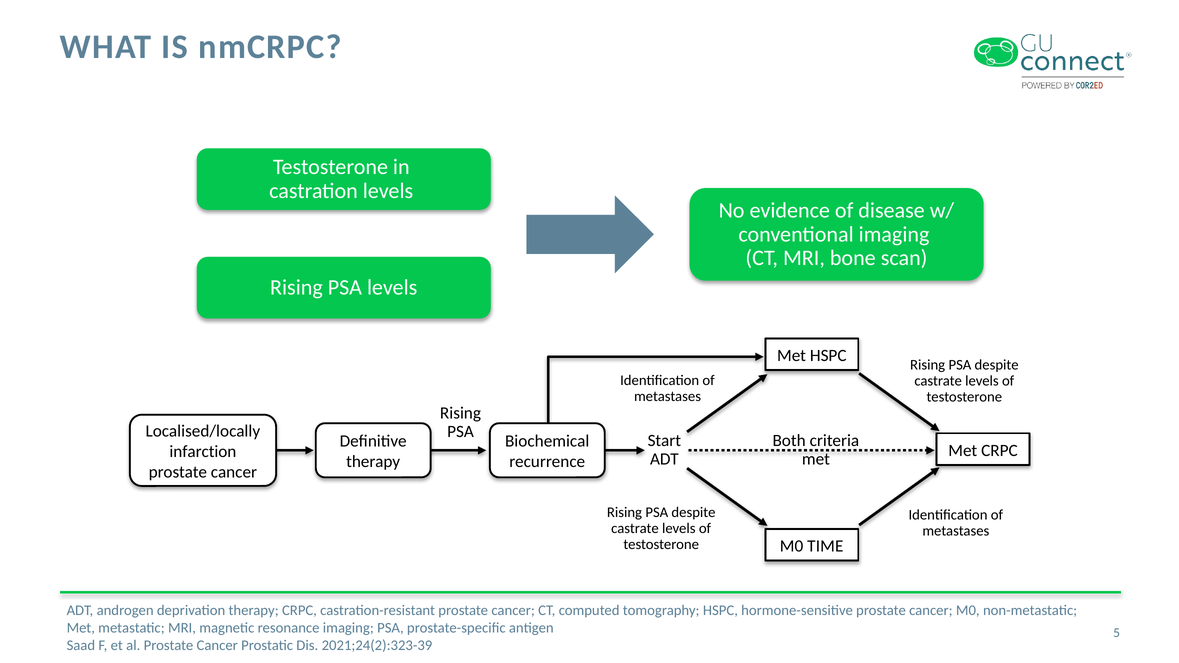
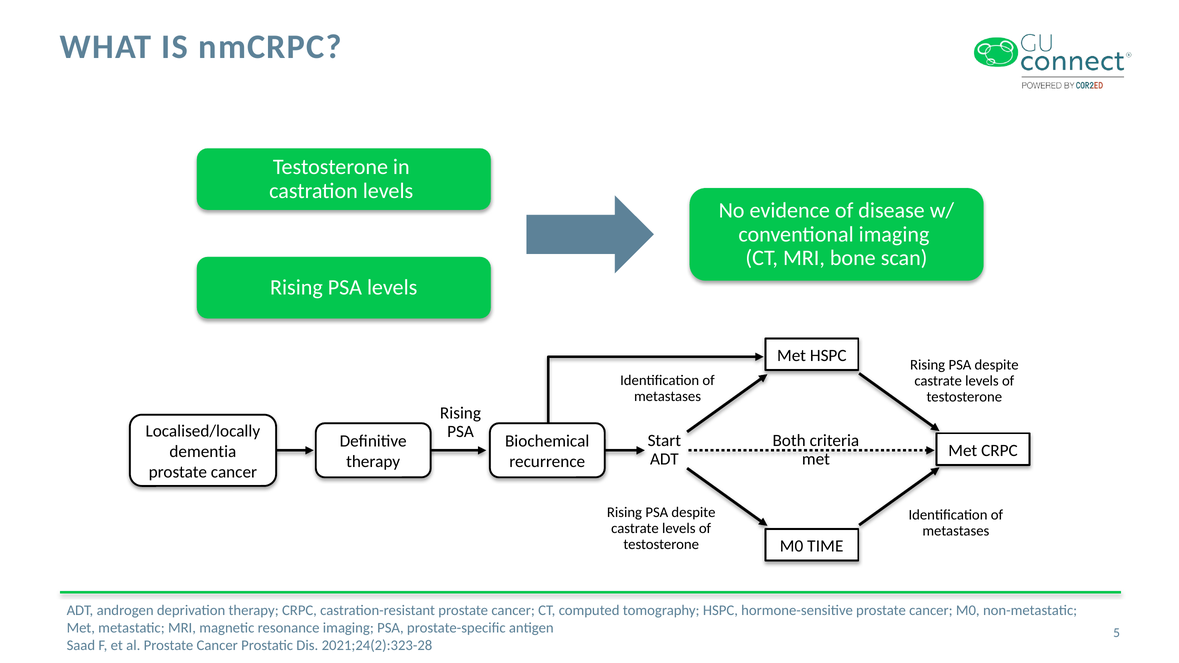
infarction: infarction -> dementia
2021;24(2):323-39: 2021;24(2):323-39 -> 2021;24(2):323-28
